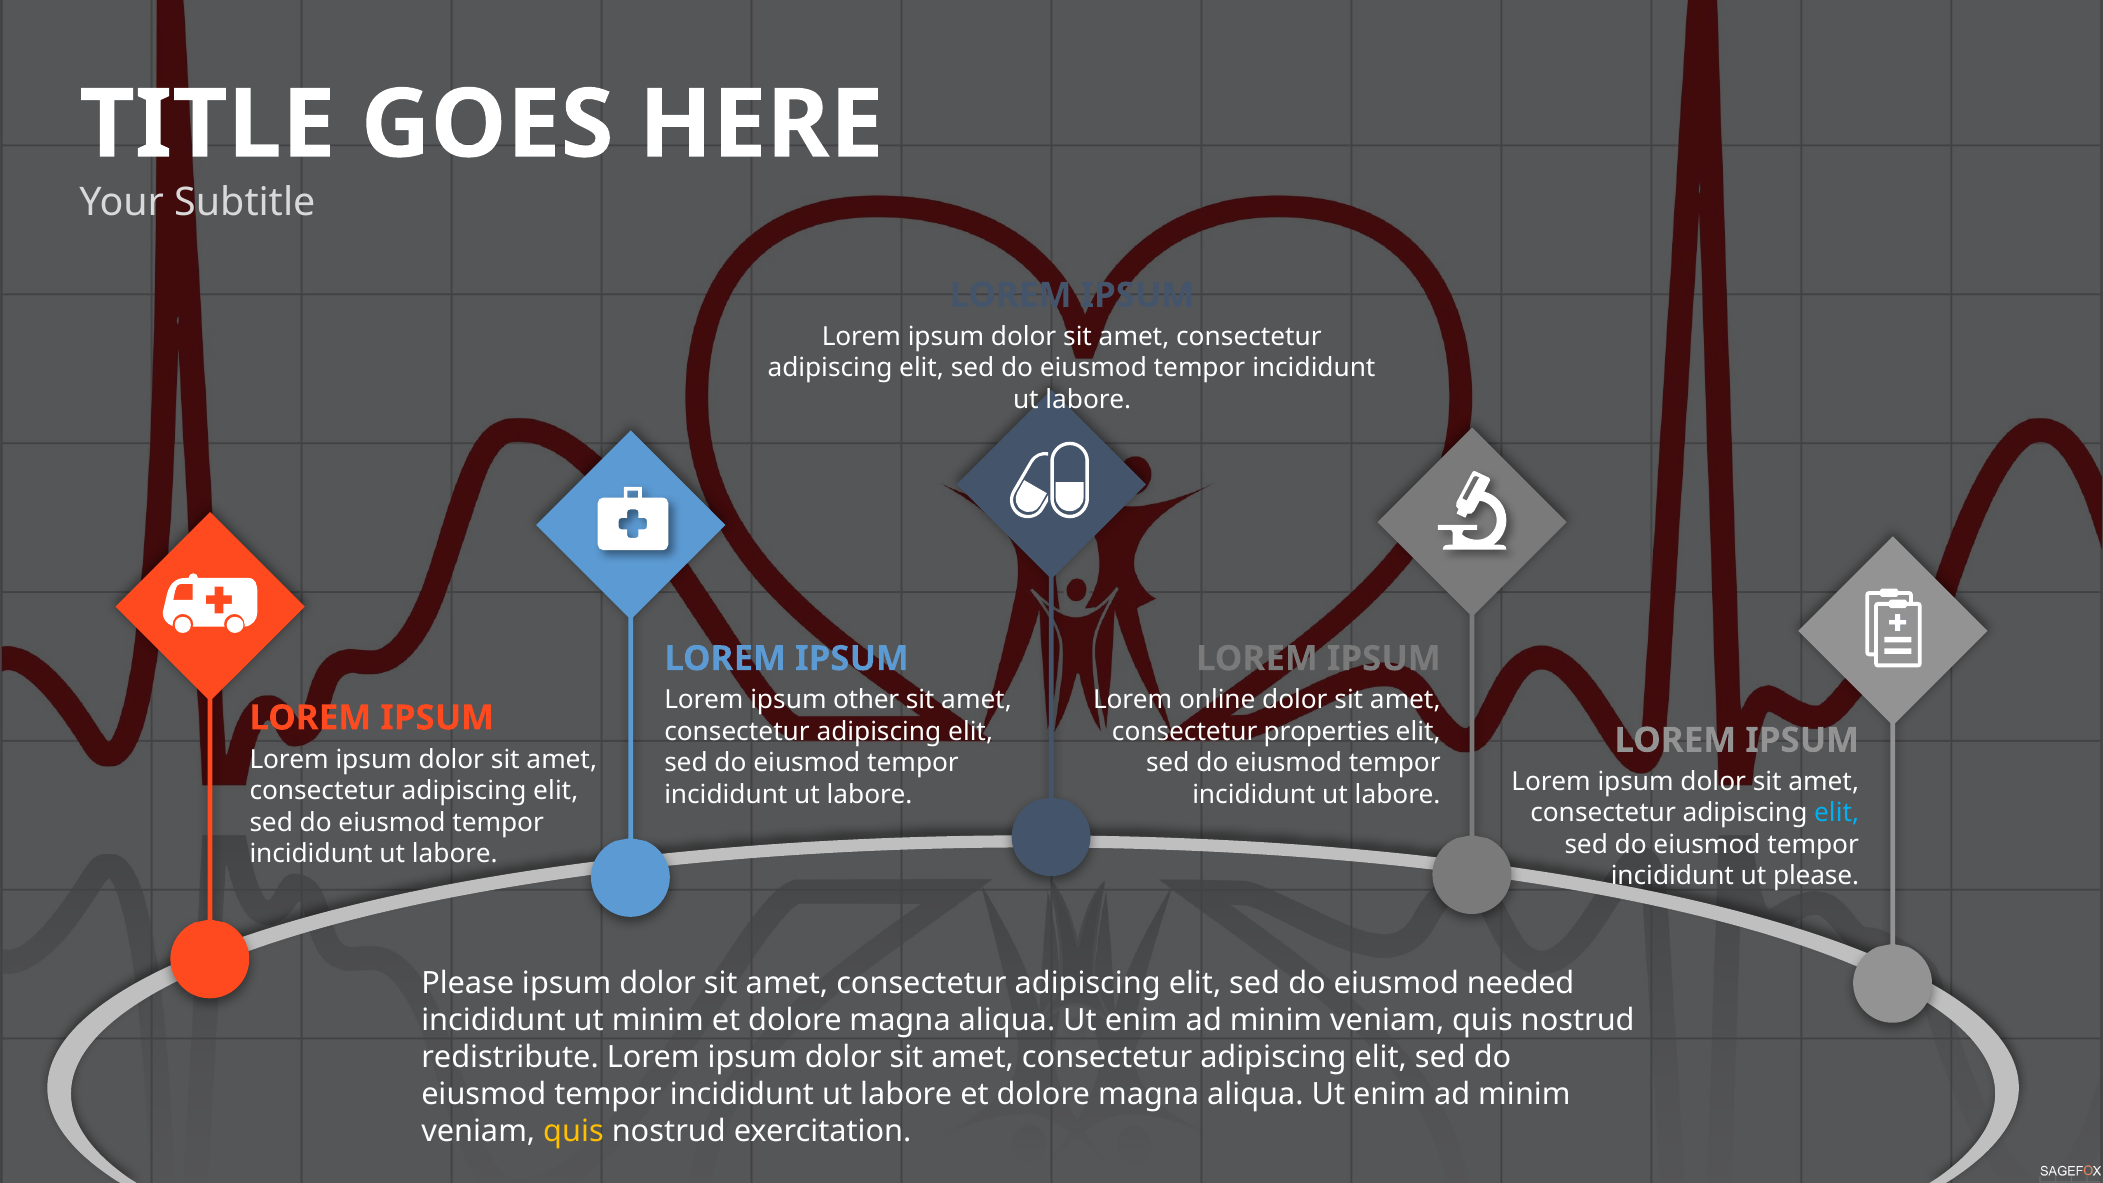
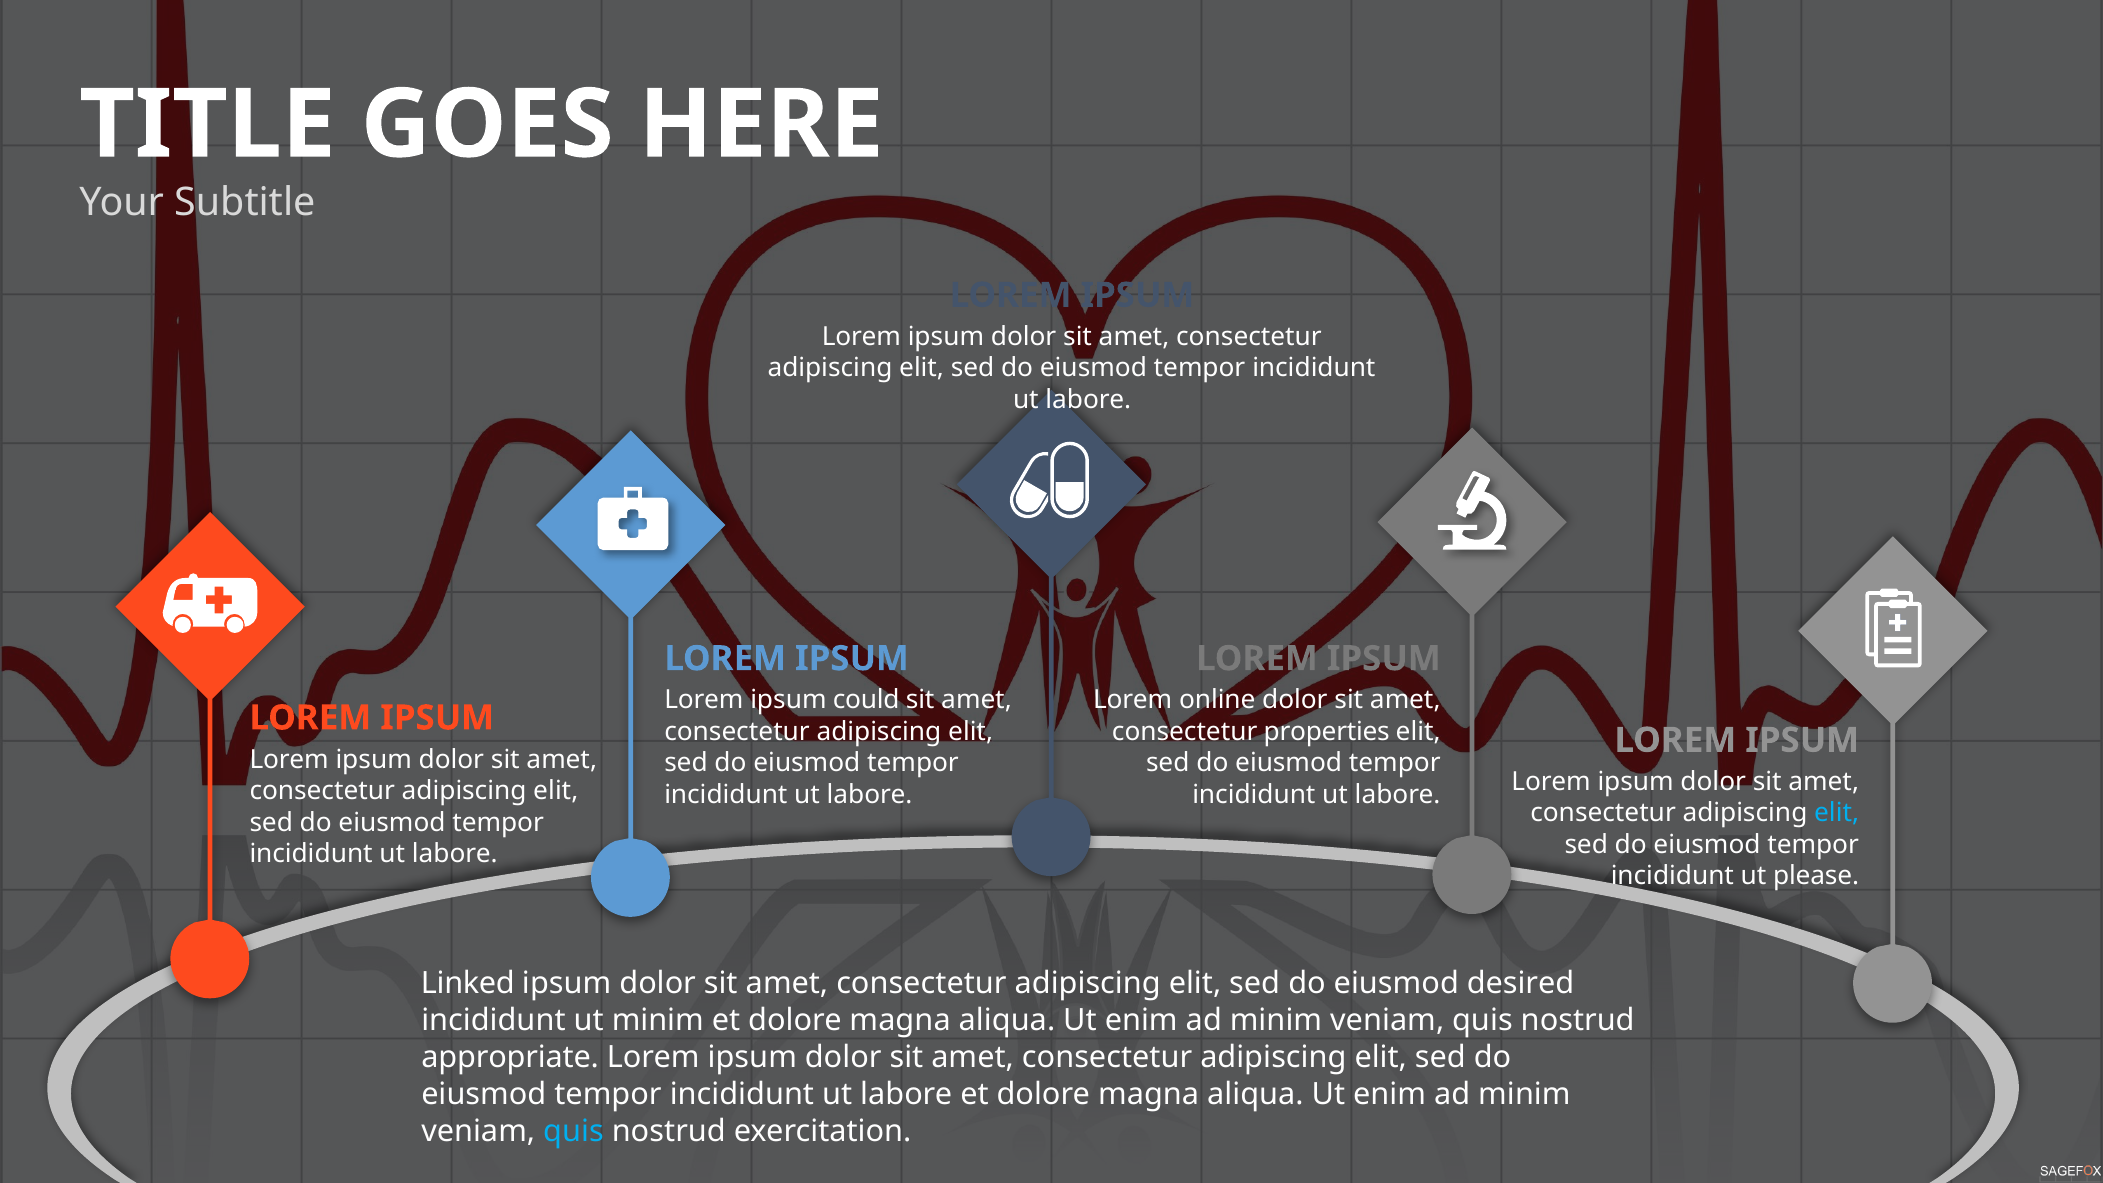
other: other -> could
Please at (468, 984): Please -> Linked
needed: needed -> desired
redistribute: redistribute -> appropriate
quis at (573, 1131) colour: yellow -> light blue
